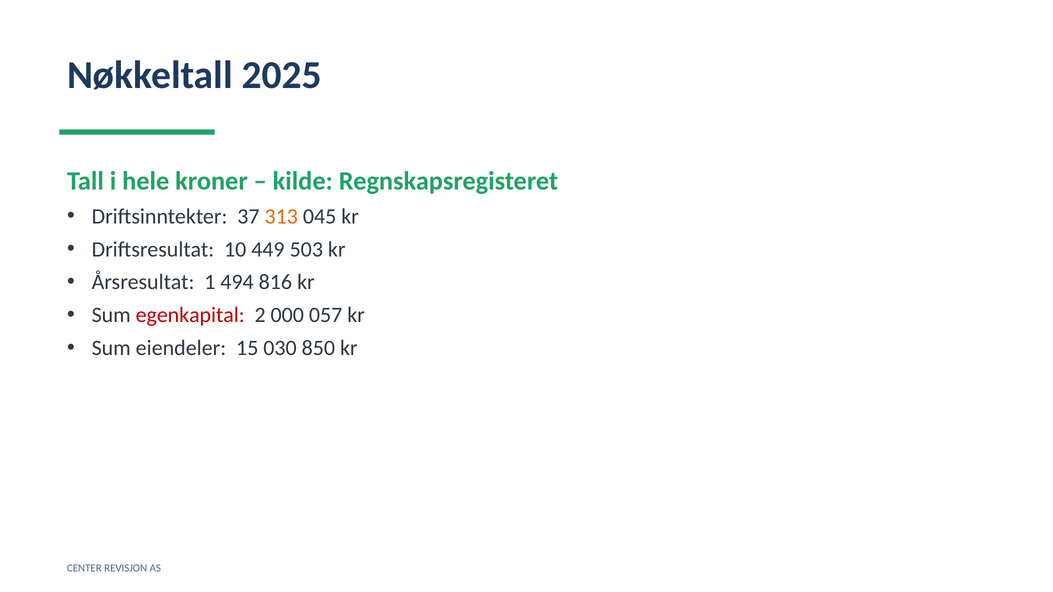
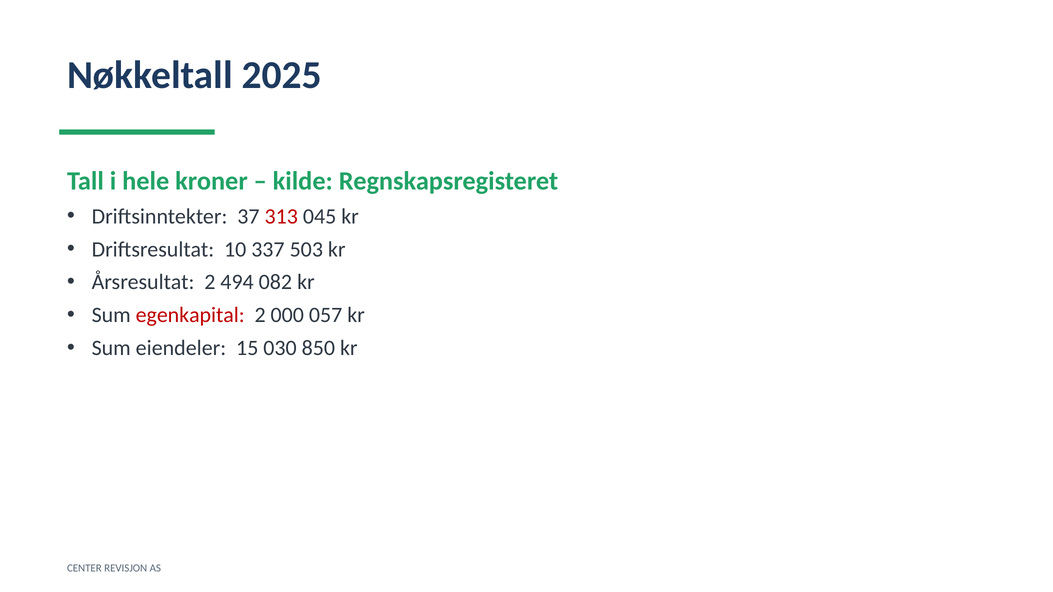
313 colour: orange -> red
449: 449 -> 337
Årsresultat 1: 1 -> 2
816: 816 -> 082
